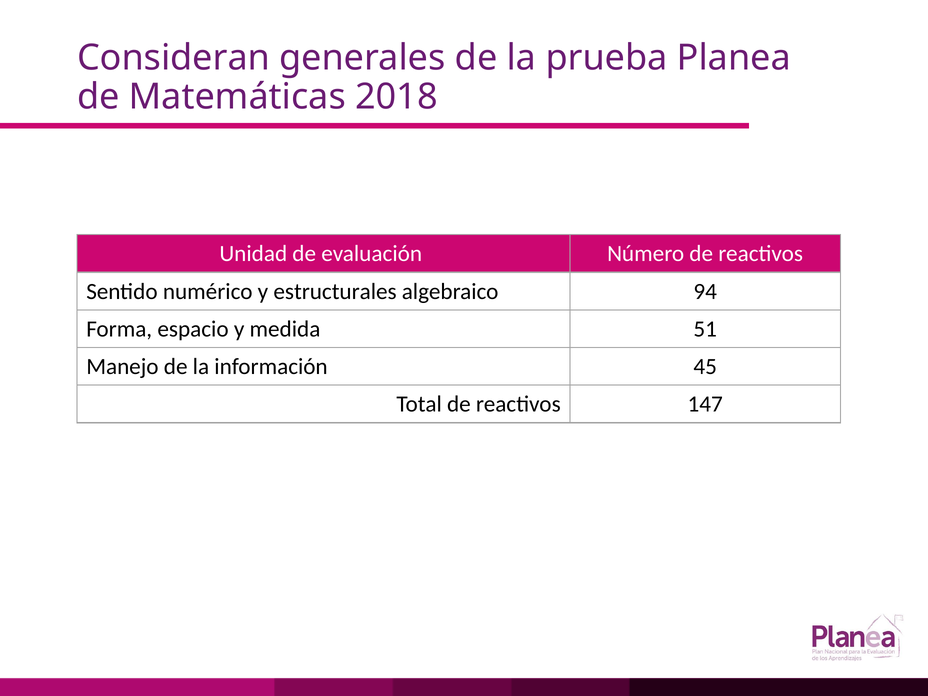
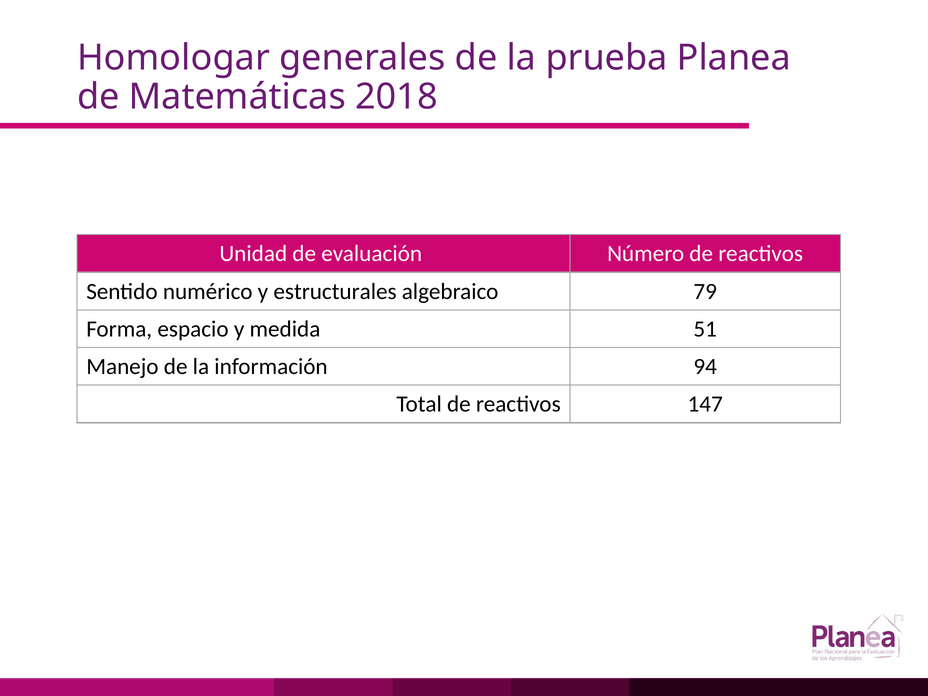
Consideran: Consideran -> Homologar
94: 94 -> 79
45: 45 -> 94
